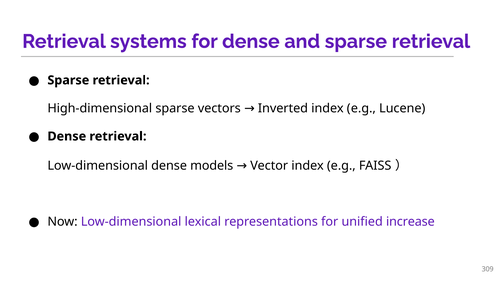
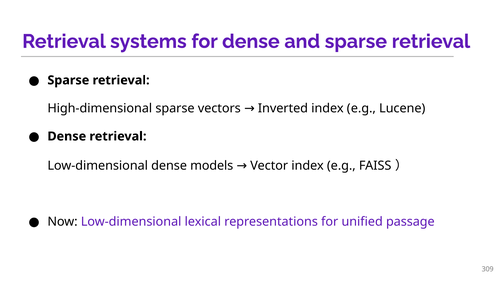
increase: increase -> passage
